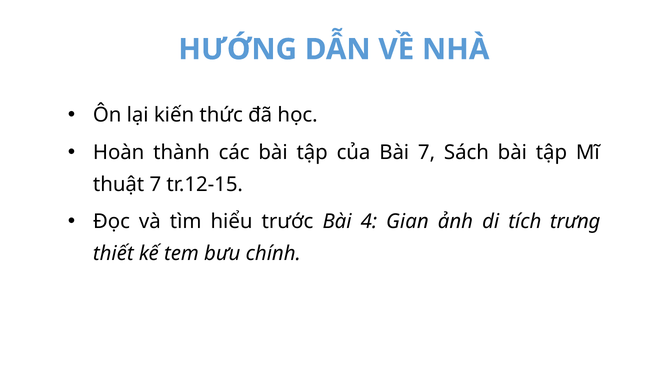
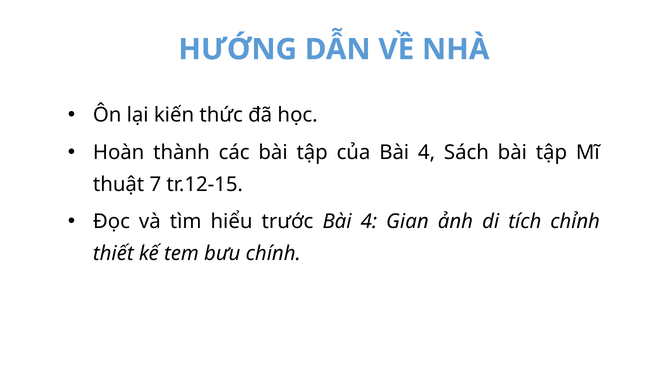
của Bài 7: 7 -> 4
trưng: trưng -> chỉnh
